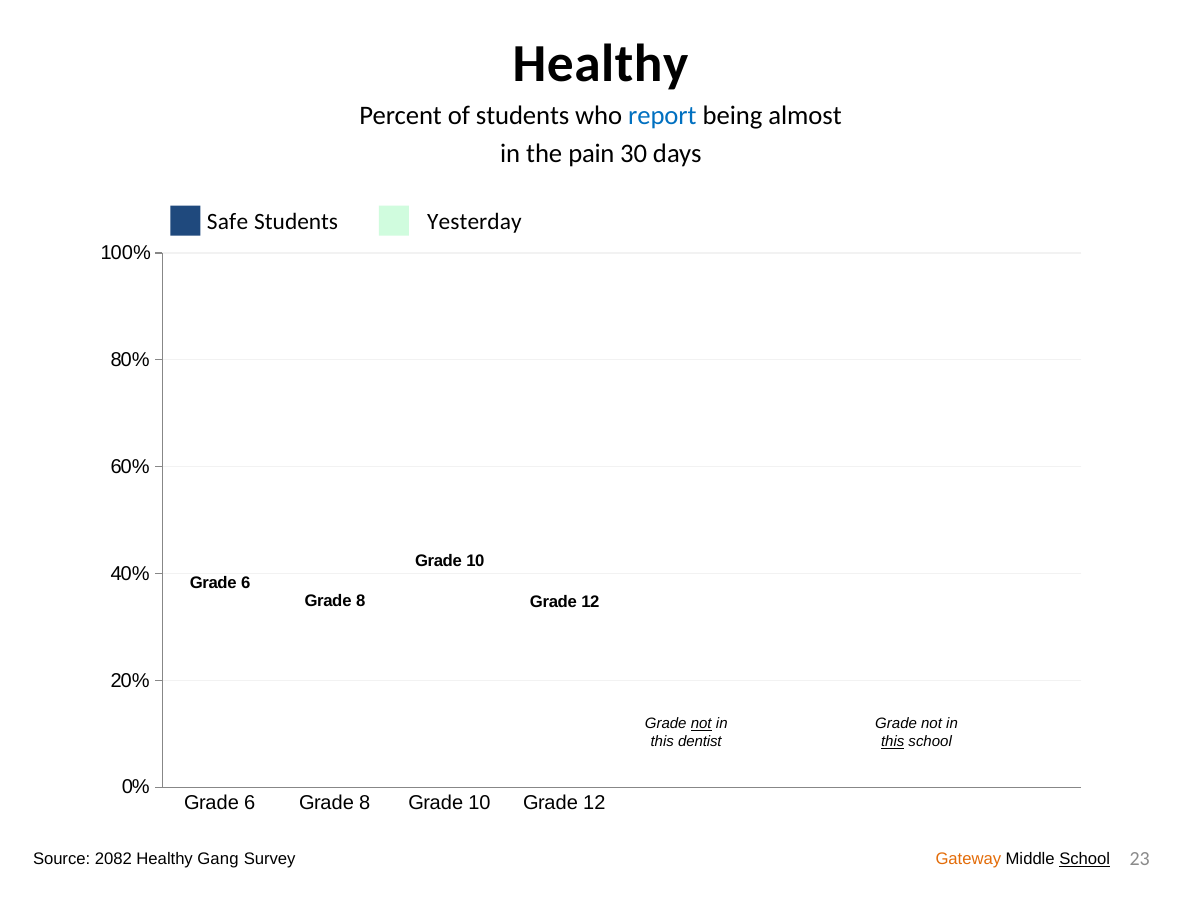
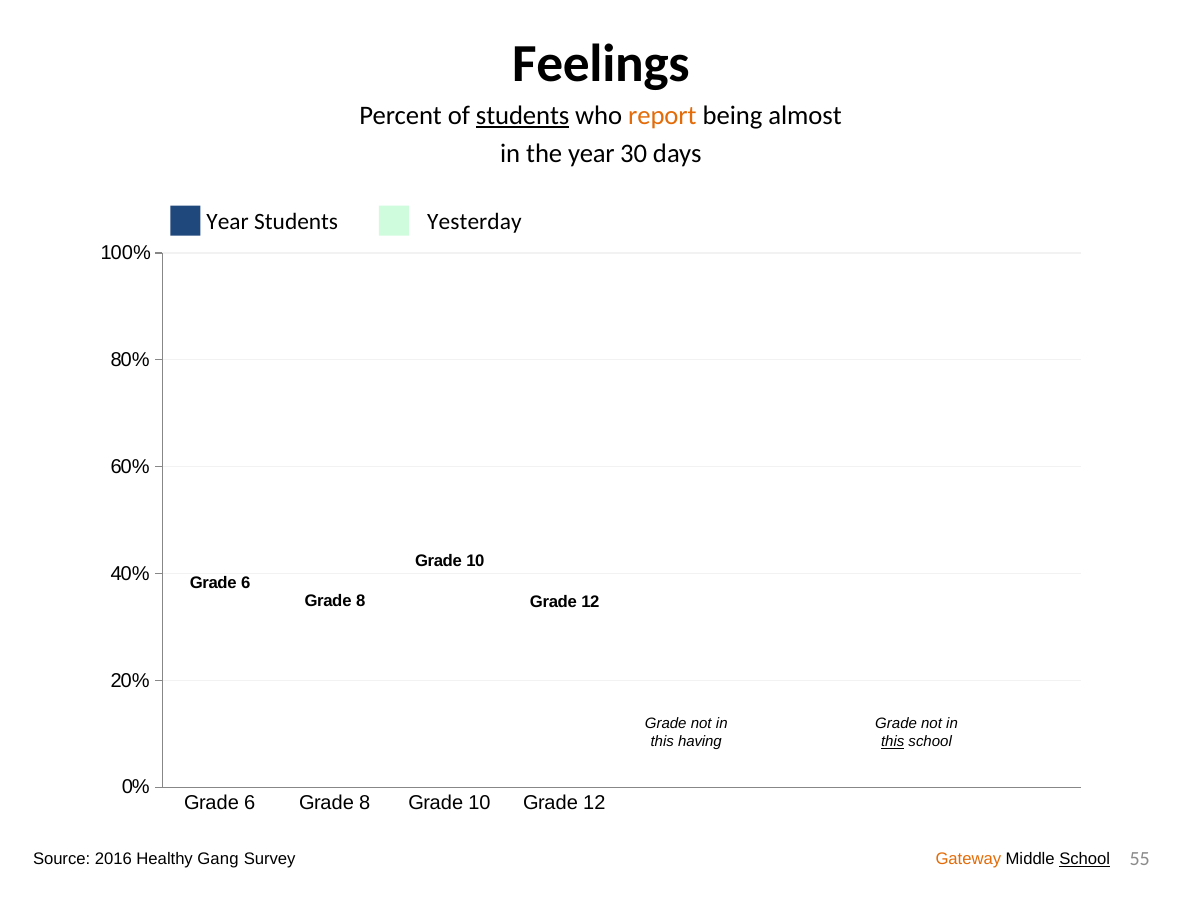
Healthy at (601, 64): Healthy -> Feelings
students at (523, 115) underline: none -> present
report colour: blue -> orange
the pain: pain -> year
Safe at (227, 222): Safe -> Year
not at (701, 723) underline: present -> none
dentist: dentist -> having
2082: 2082 -> 2016
23: 23 -> 55
